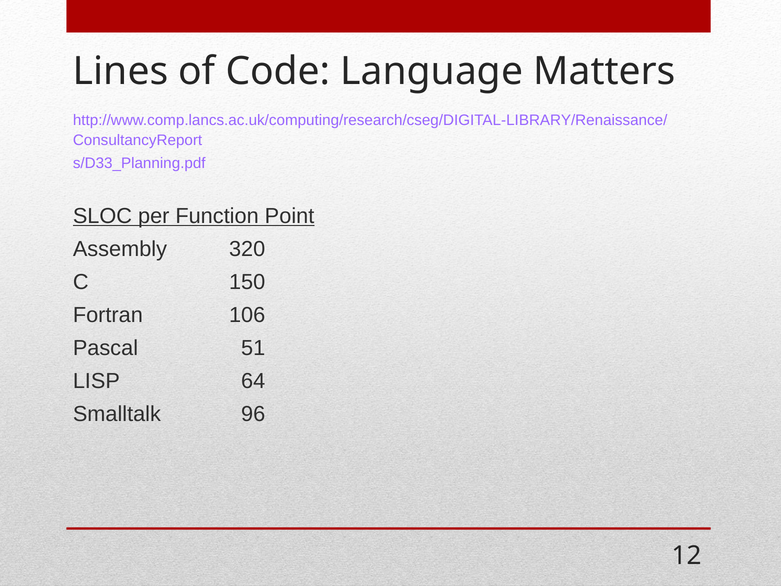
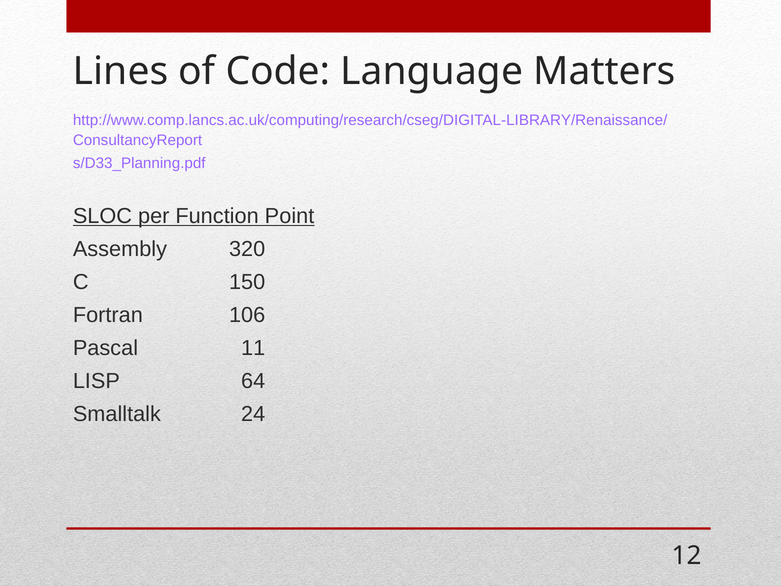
51: 51 -> 11
96: 96 -> 24
